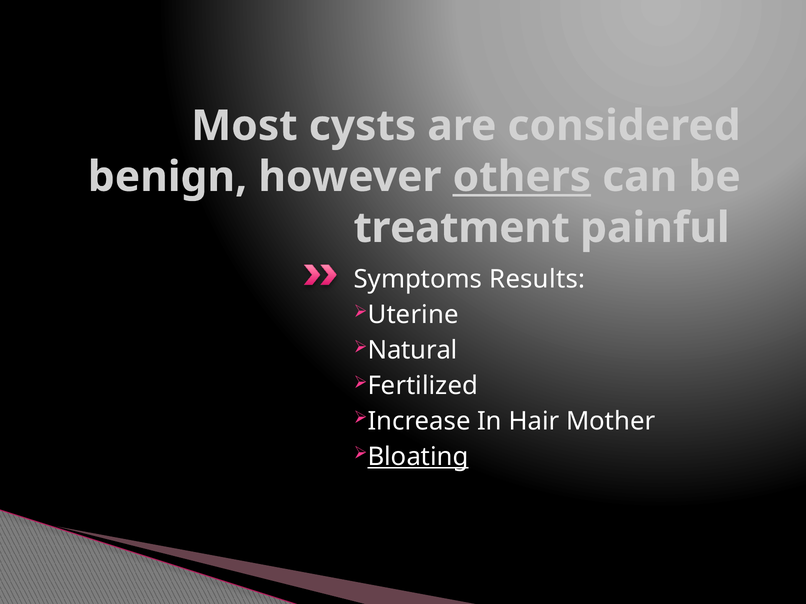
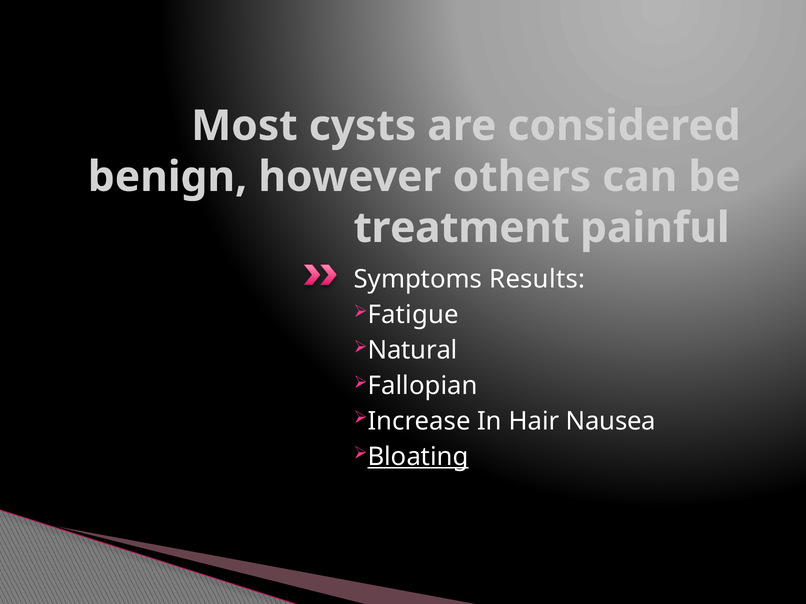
others underline: present -> none
Uterine: Uterine -> Fatigue
Fertilized: Fertilized -> Fallopian
Mother: Mother -> Nausea
